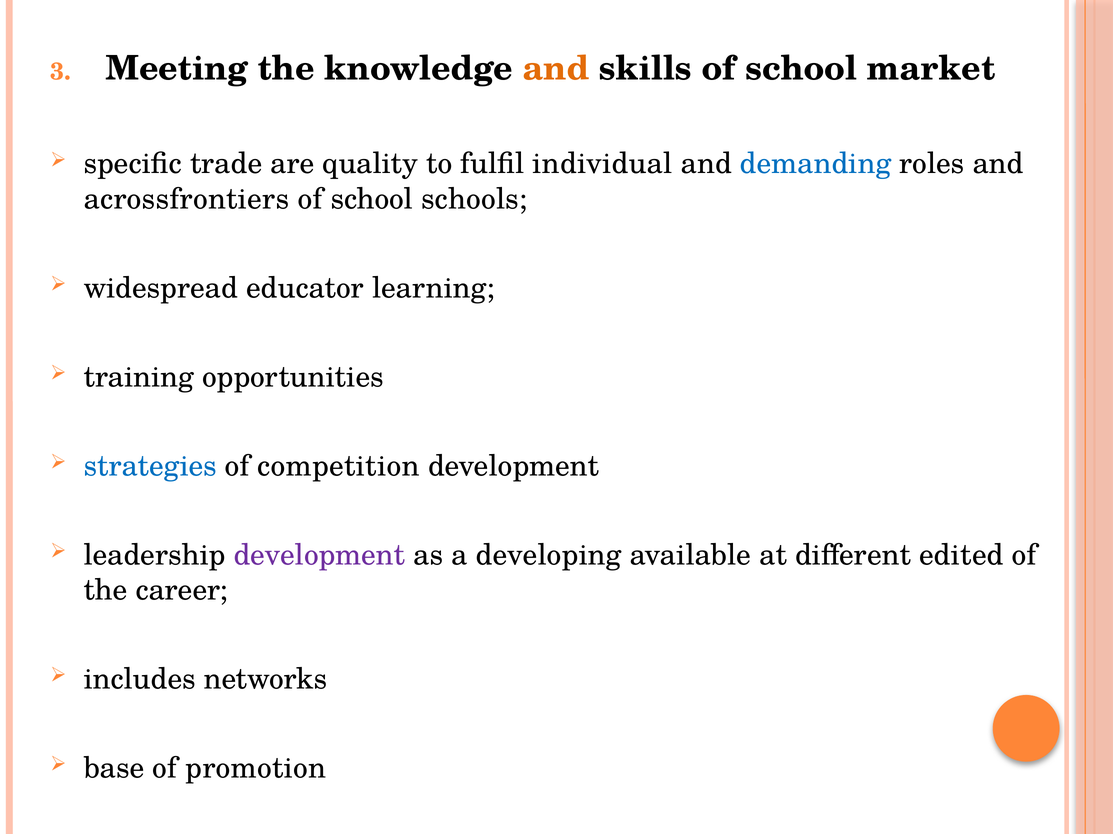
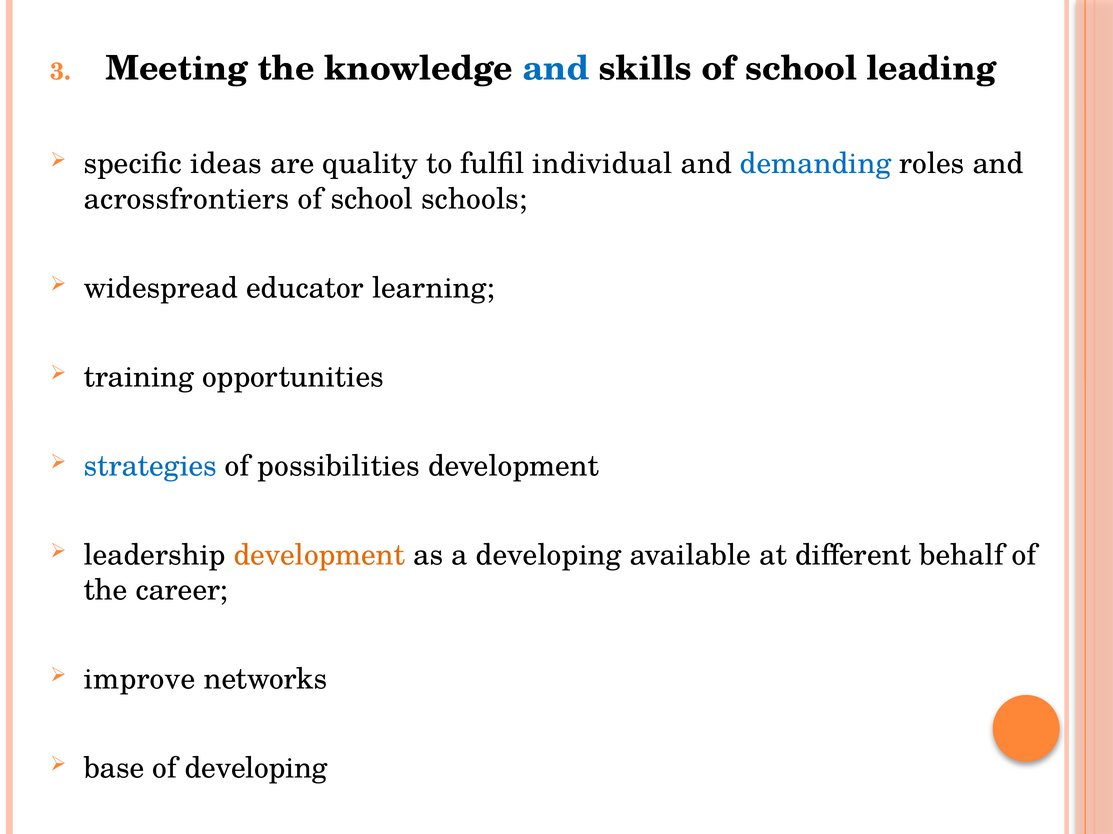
and at (556, 69) colour: orange -> blue
market: market -> leading
trade: trade -> ideas
competition: competition -> possibilities
development at (319, 555) colour: purple -> orange
edited: edited -> behalf
includes: includes -> improve
of promotion: promotion -> developing
